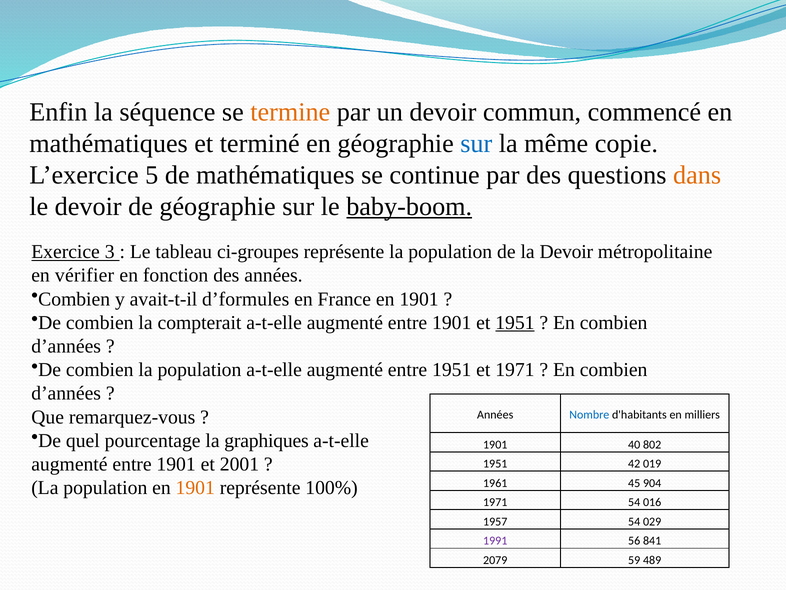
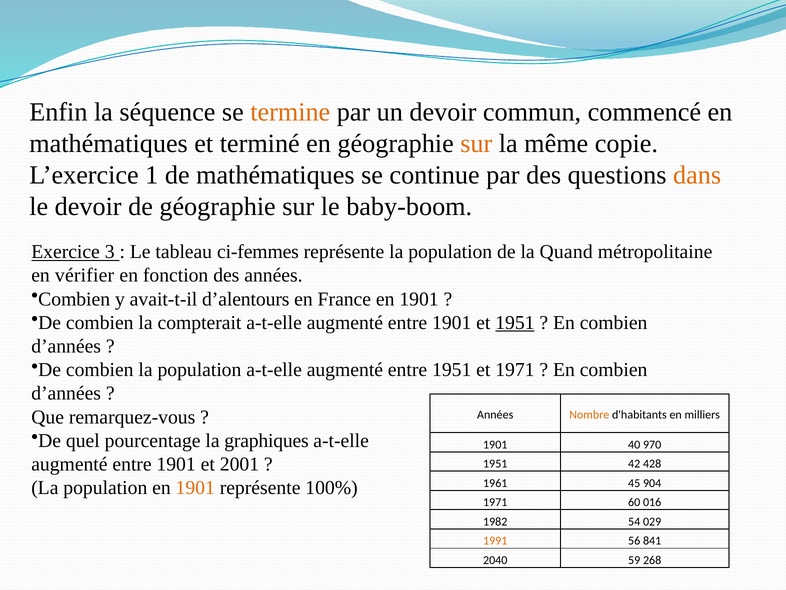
sur at (476, 143) colour: blue -> orange
5: 5 -> 1
baby-boom underline: present -> none
ci-groupes: ci-groupes -> ci-femmes
la Devoir: Devoir -> Quand
d’formules: d’formules -> d’alentours
Nombre colour: blue -> orange
802: 802 -> 970
019: 019 -> 428
1971 54: 54 -> 60
1957: 1957 -> 1982
1991 colour: purple -> orange
2079: 2079 -> 2040
489: 489 -> 268
